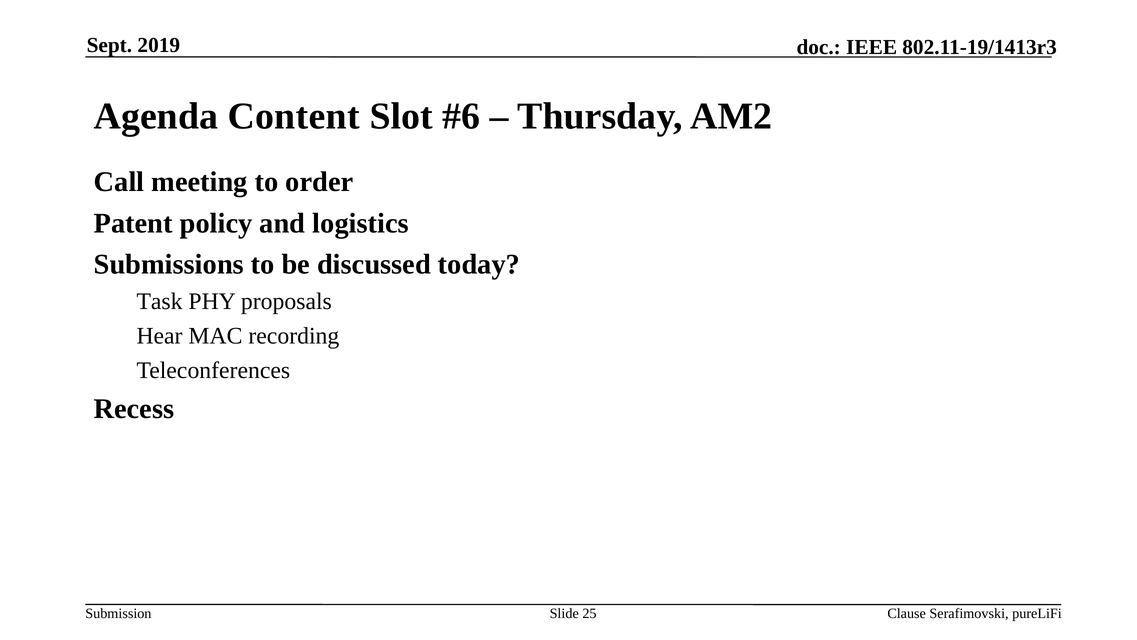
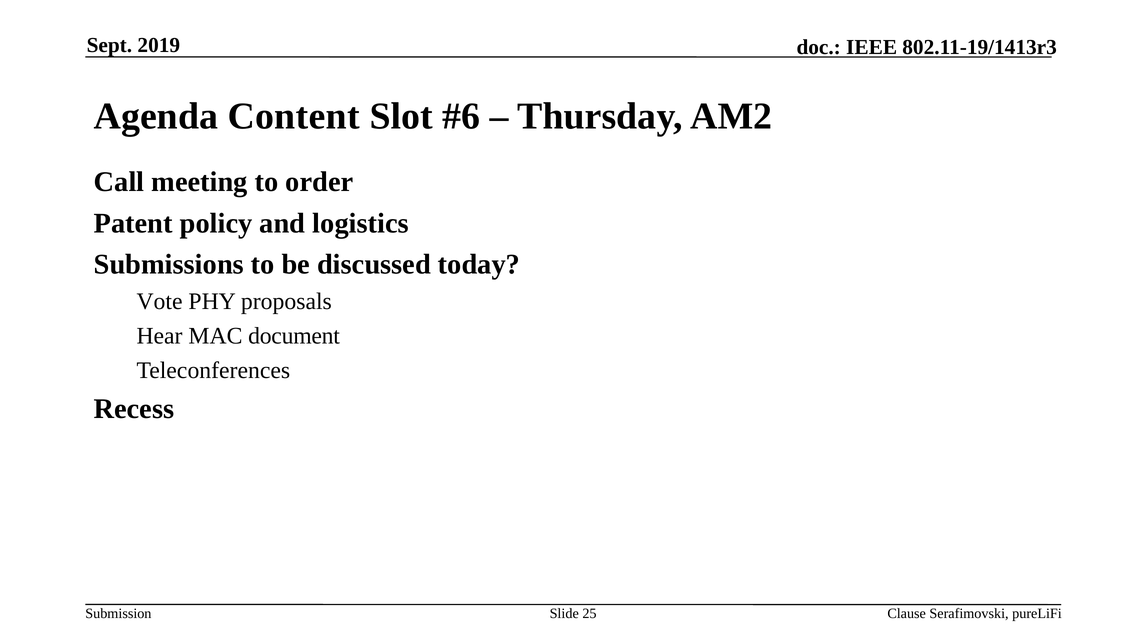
Task: Task -> Vote
recording: recording -> document
